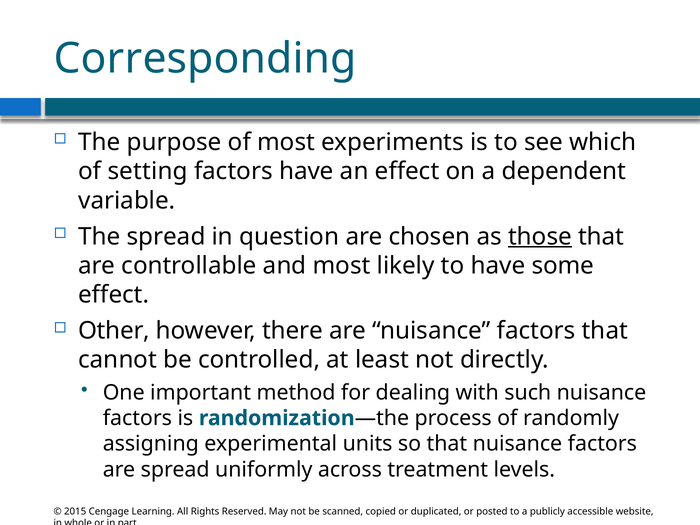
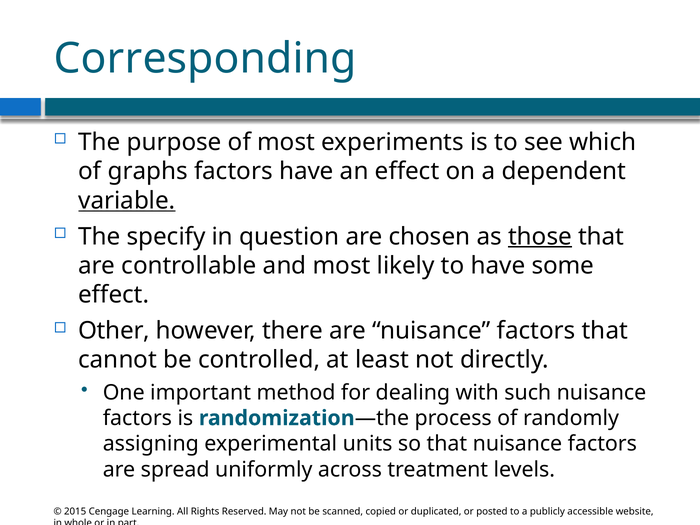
setting: setting -> graphs
variable underline: none -> present
The spread: spread -> specify
